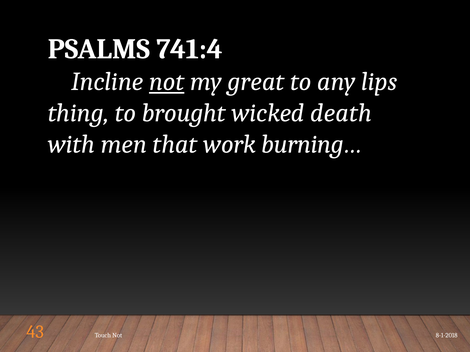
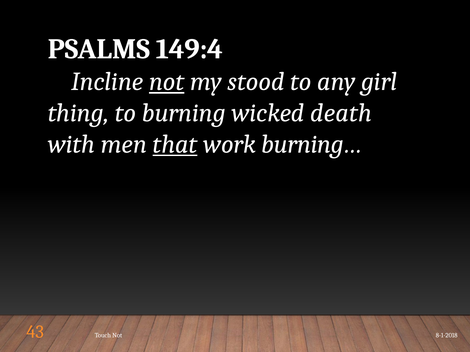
741:4: 741:4 -> 149:4
great: great -> stood
lips: lips -> girl
brought: brought -> burning
that underline: none -> present
